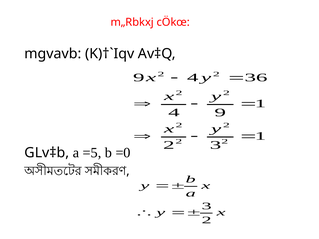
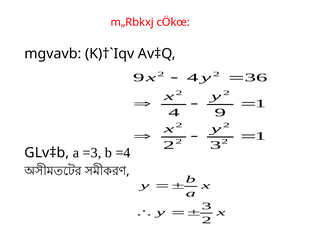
=5: =5 -> =3
=0: =0 -> =4
